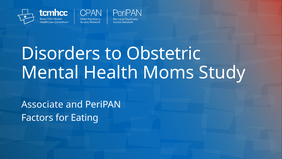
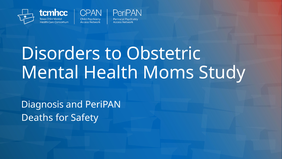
Associate: Associate -> Diagnosis
Factors: Factors -> Deaths
Eating: Eating -> Safety
